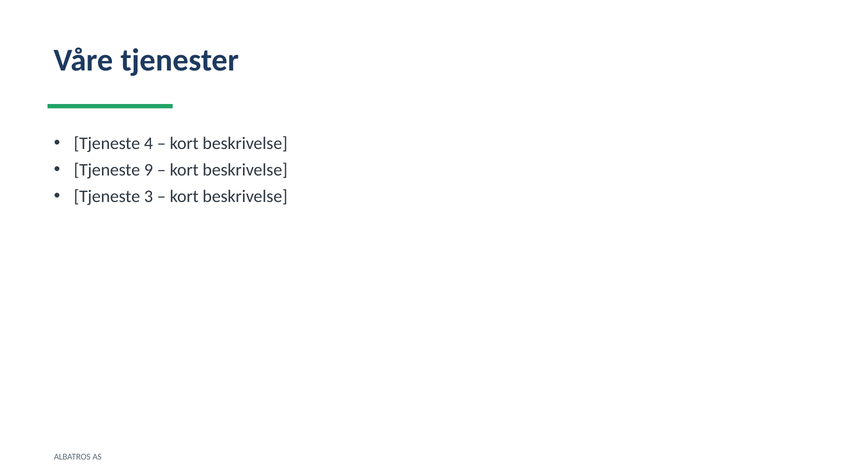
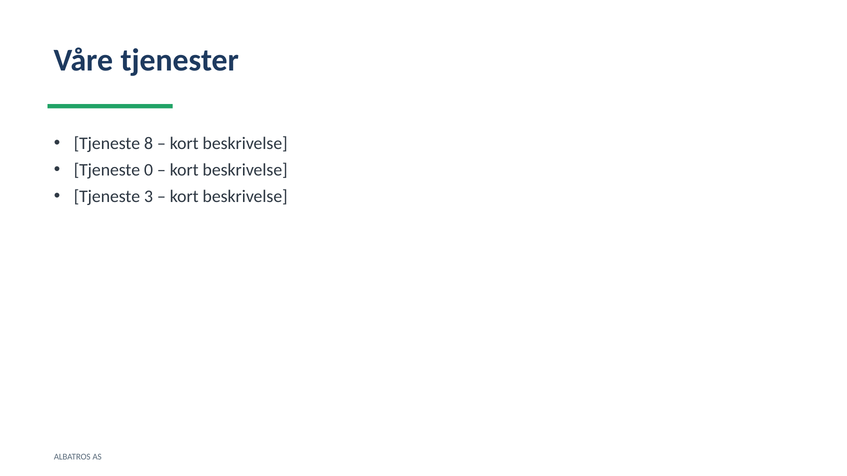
4: 4 -> 8
9: 9 -> 0
